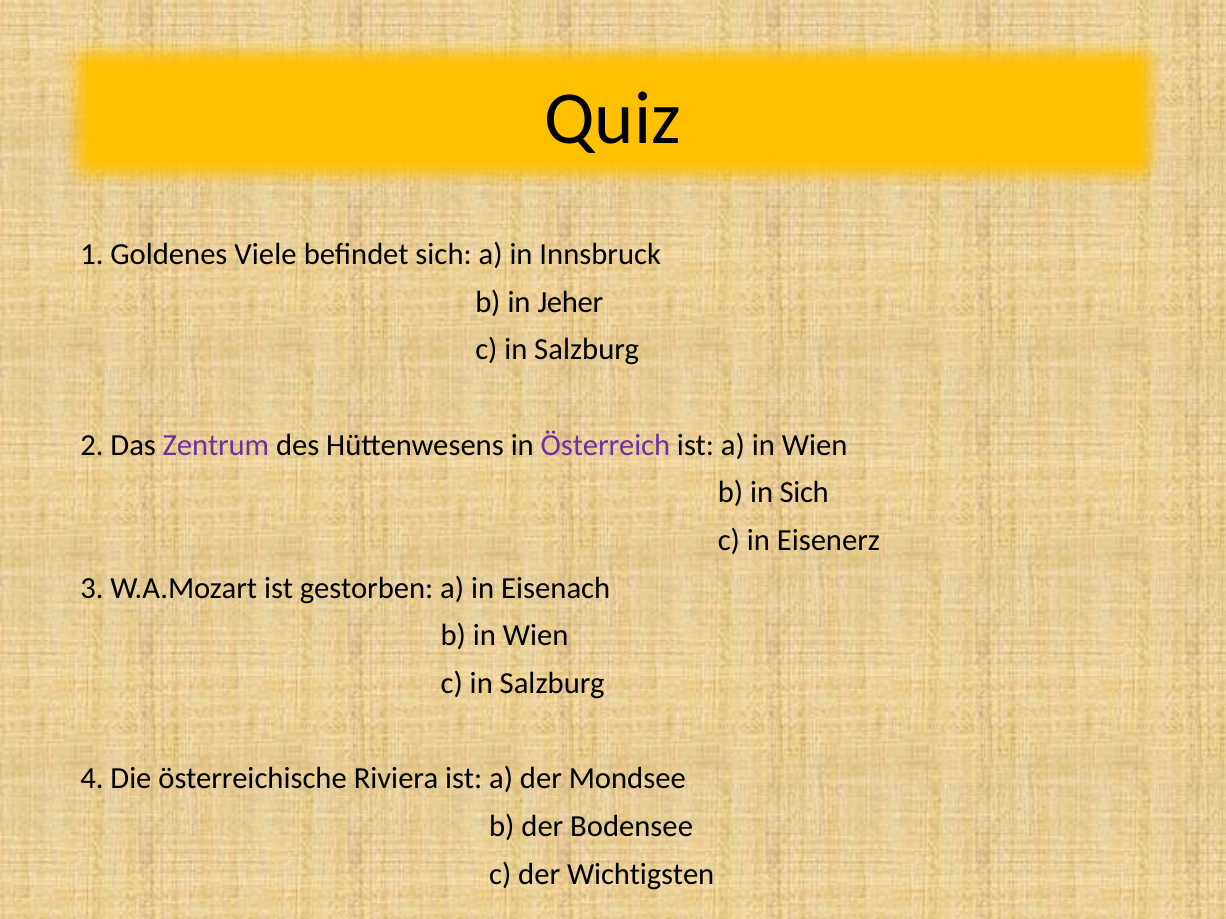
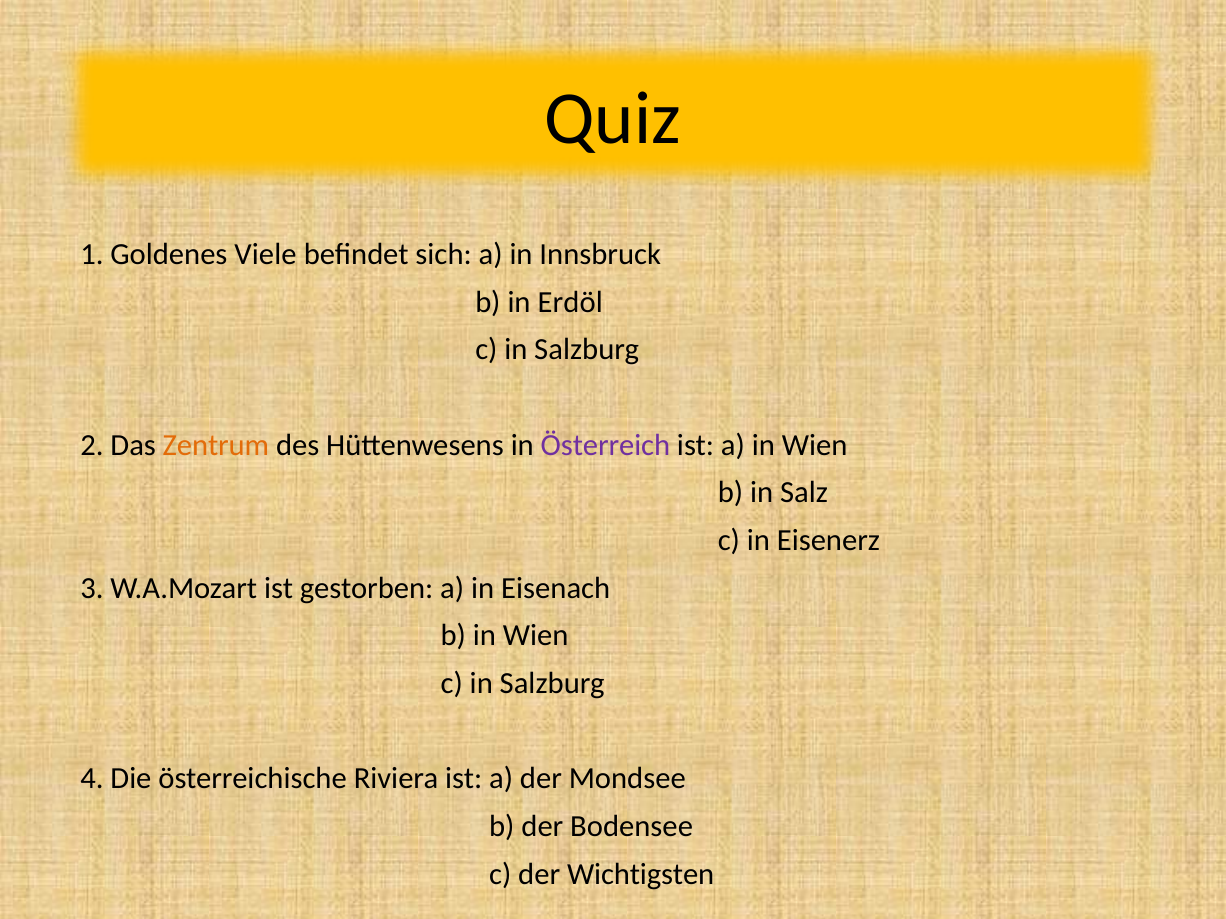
Jeher: Jeher -> Erdöl
Zentrum colour: purple -> orange
in Sich: Sich -> Salz
